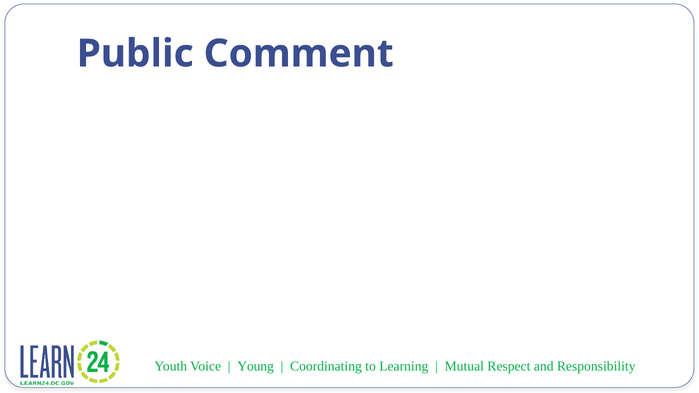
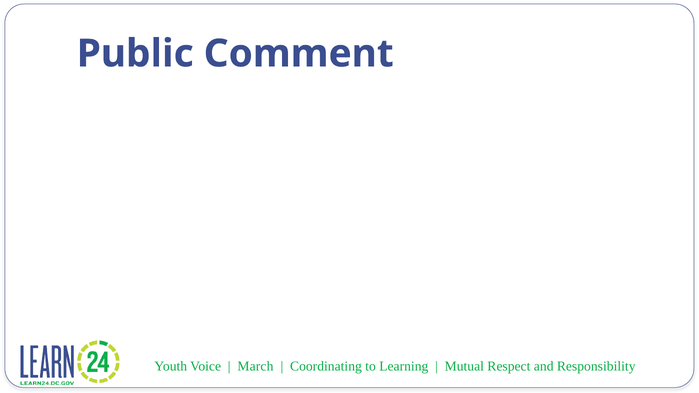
Young: Young -> March
